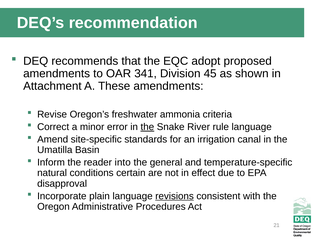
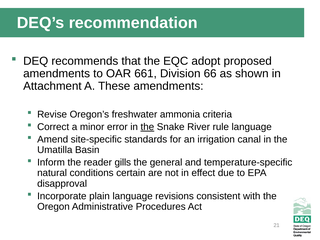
341: 341 -> 661
45: 45 -> 66
into: into -> gills
revisions underline: present -> none
